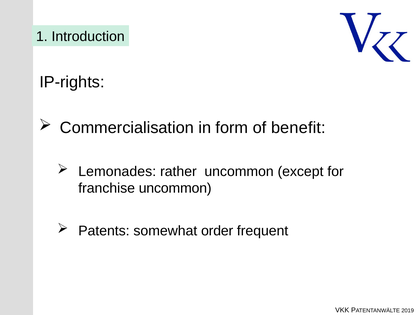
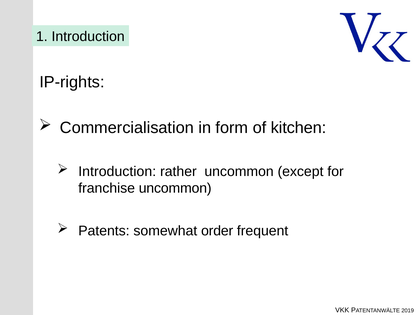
benefit: benefit -> kitchen
Lemonades at (117, 171): Lemonades -> Introduction
